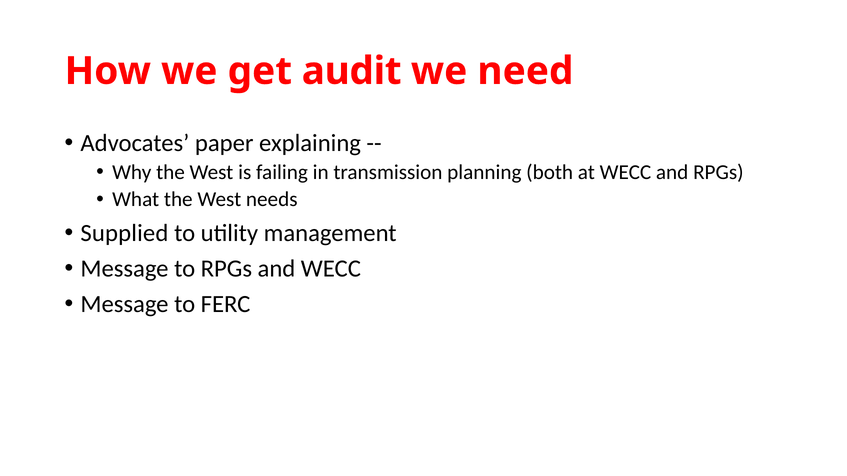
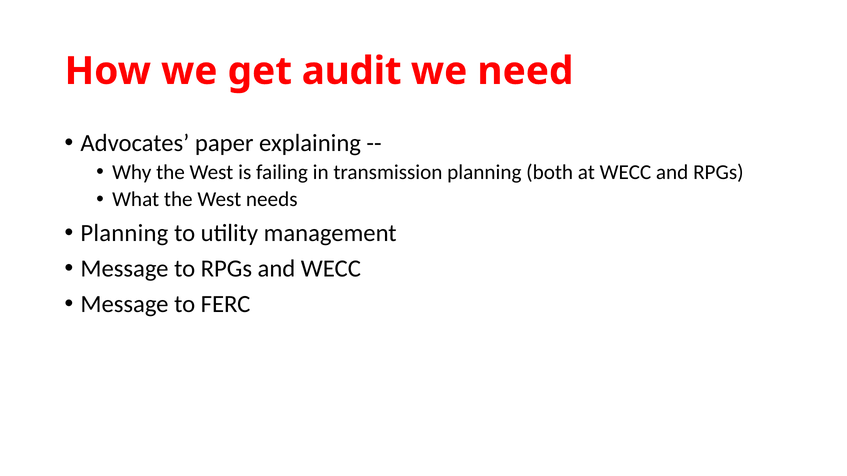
Supplied at (124, 233): Supplied -> Planning
